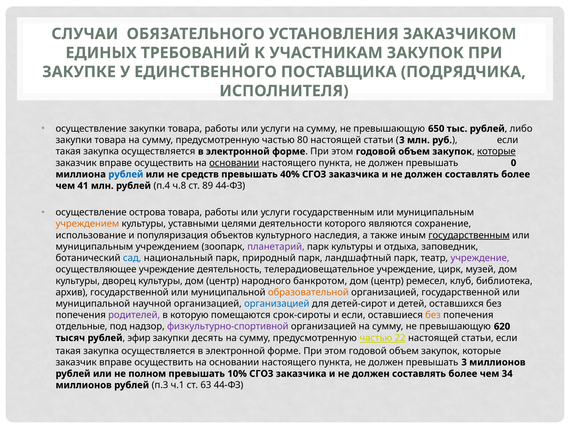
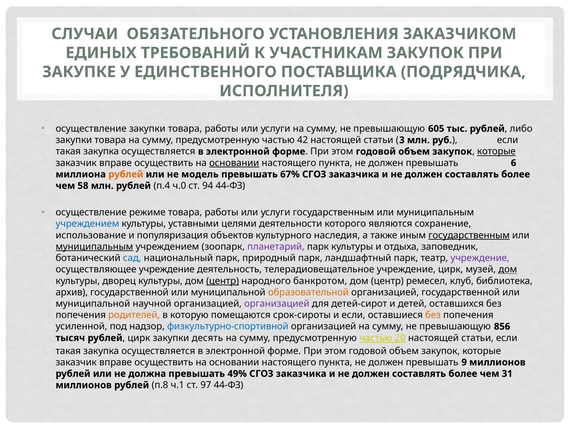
650: 650 -> 605
80: 80 -> 42
0: 0 -> 6
рублей at (126, 174) colour: blue -> orange
средств: средств -> модель
40%: 40% -> 67%
41: 41 -> 58
ч.8: ч.8 -> ч.0
89: 89 -> 94
острова: острова -> режиме
учреждением at (87, 224) colour: orange -> blue
муниципальным at (94, 246) underline: none -> present
дом at (508, 269) underline: none -> present
центр at (223, 281) underline: none -> present
организацией at (277, 303) colour: blue -> purple
родителей colour: purple -> orange
отдельные: отдельные -> усиленной
физкультурно-спортивной colour: purple -> blue
620: 620 -> 856
рублей эфир: эфир -> цирк
22: 22 -> 20
превышать 3: 3 -> 9
полном: полном -> должна
10%: 10% -> 49%
34: 34 -> 31
п.3: п.3 -> п.8
63: 63 -> 97
